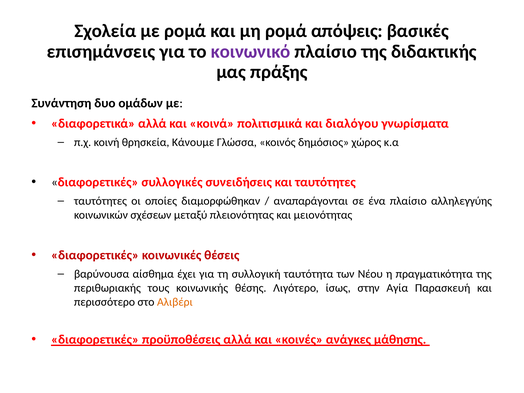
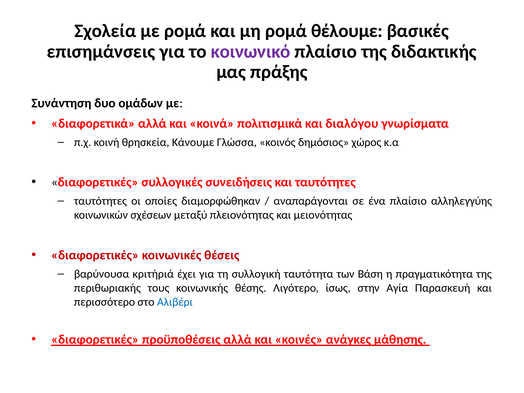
απόψεις: απόψεις -> θέλουμε
αίσθημα: αίσθημα -> κριτήριά
Νέου: Νέου -> Βάση
Αλιβέρι colour: orange -> blue
